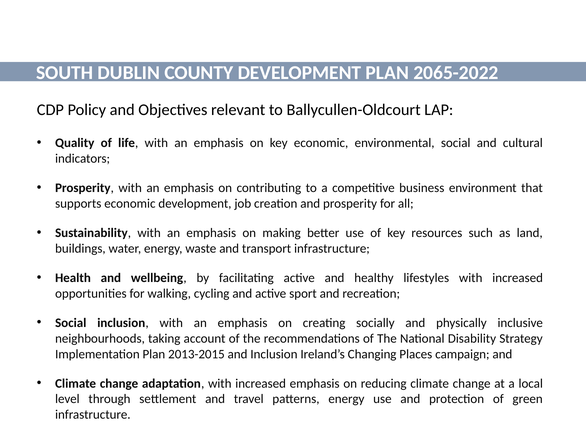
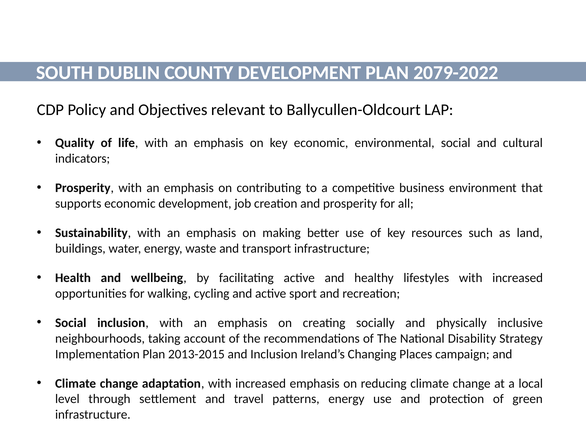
2065-2022: 2065-2022 -> 2079-2022
